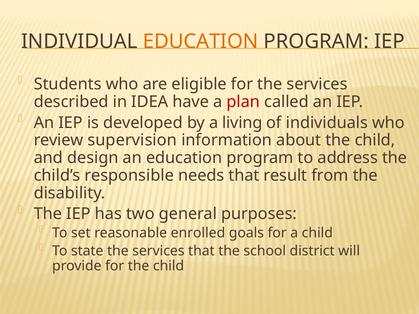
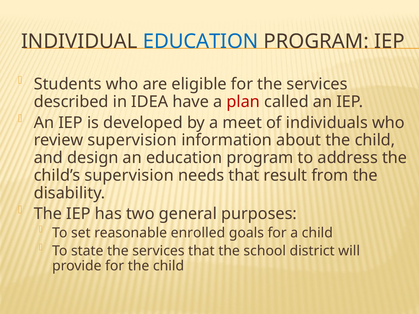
EDUCATION at (201, 42) colour: orange -> blue
living: living -> meet
child’s responsible: responsible -> supervision
